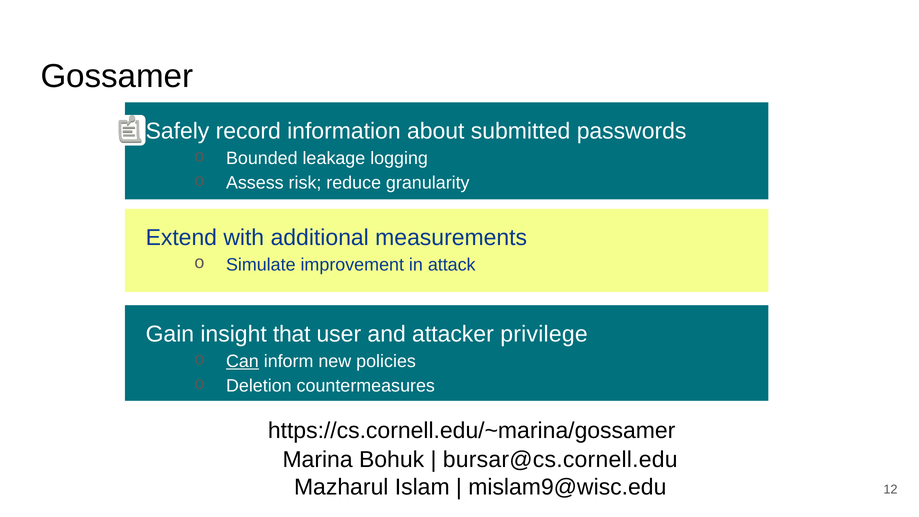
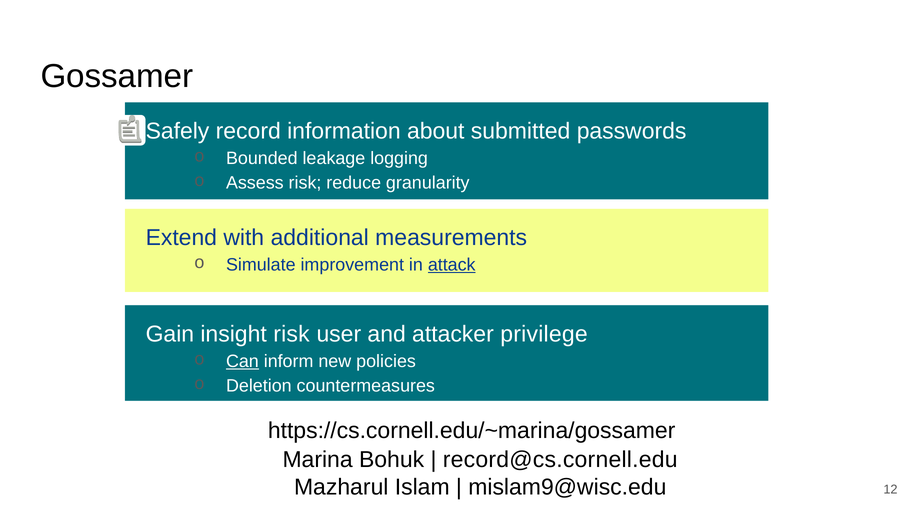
attack underline: none -> present
insight that: that -> risk
bursar@cs.cornell.edu: bursar@cs.cornell.edu -> record@cs.cornell.edu
